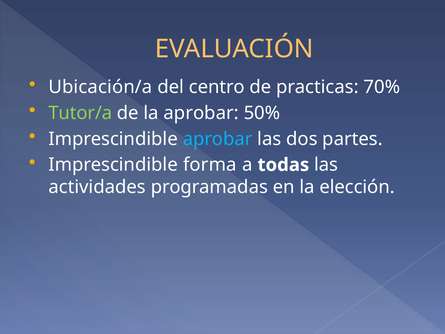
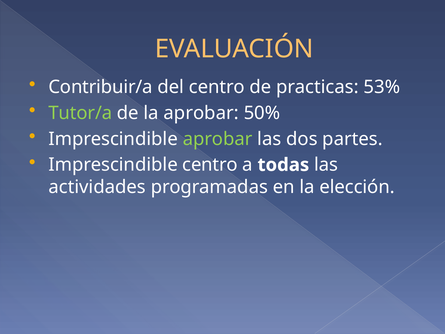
Ubicación/a: Ubicación/a -> Contribuir/a
70%: 70% -> 53%
aprobar at (218, 139) colour: light blue -> light green
Imprescindible forma: forma -> centro
